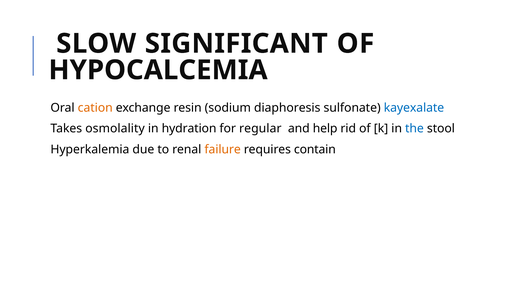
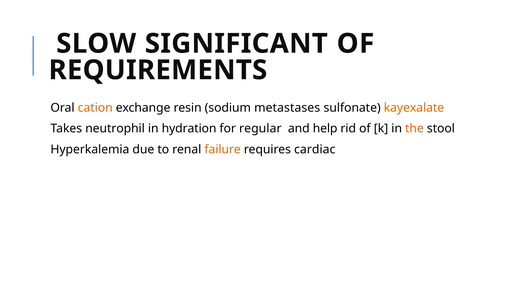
HYPOCALCEMIA: HYPOCALCEMIA -> REQUIREMENTS
diaphoresis: diaphoresis -> metastases
kayexalate colour: blue -> orange
osmolality: osmolality -> neutrophil
the colour: blue -> orange
contain: contain -> cardiac
